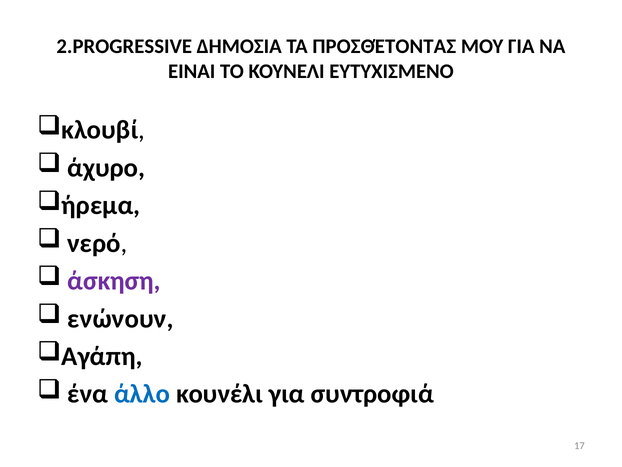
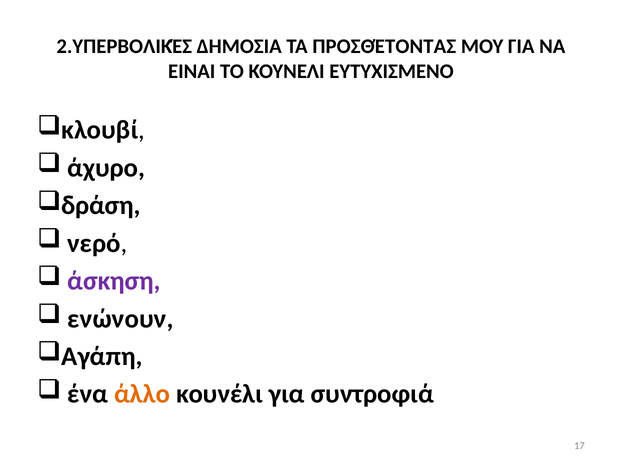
2.PROGRESSIVE: 2.PROGRESSIVE -> 2.ΥΠΕΡΒΟΛΙΚΈΣ
ήρεμα: ήρεμα -> δράση
άλλο colour: blue -> orange
